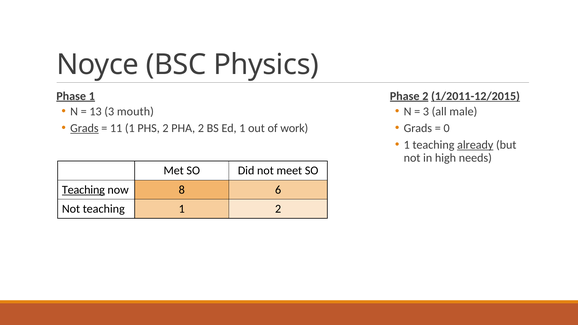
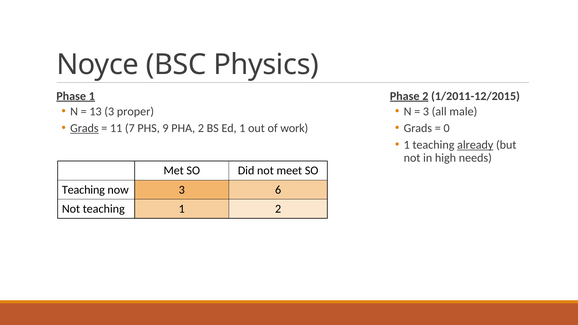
1/2011-12/2015 underline: present -> none
mouth: mouth -> proper
11 1: 1 -> 7
PHS 2: 2 -> 9
Teaching at (83, 190) underline: present -> none
now 8: 8 -> 3
